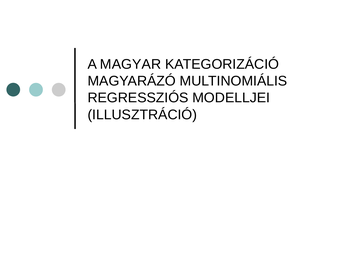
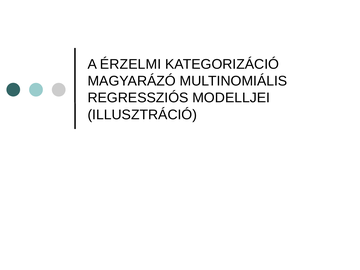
MAGYAR: MAGYAR -> ÉRZELMI
